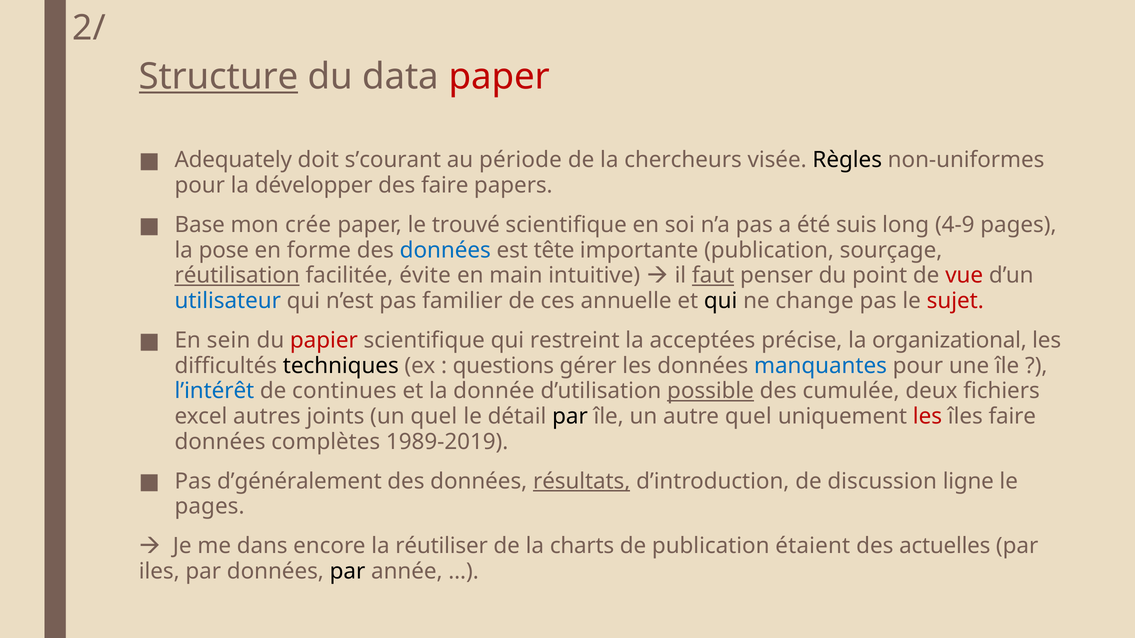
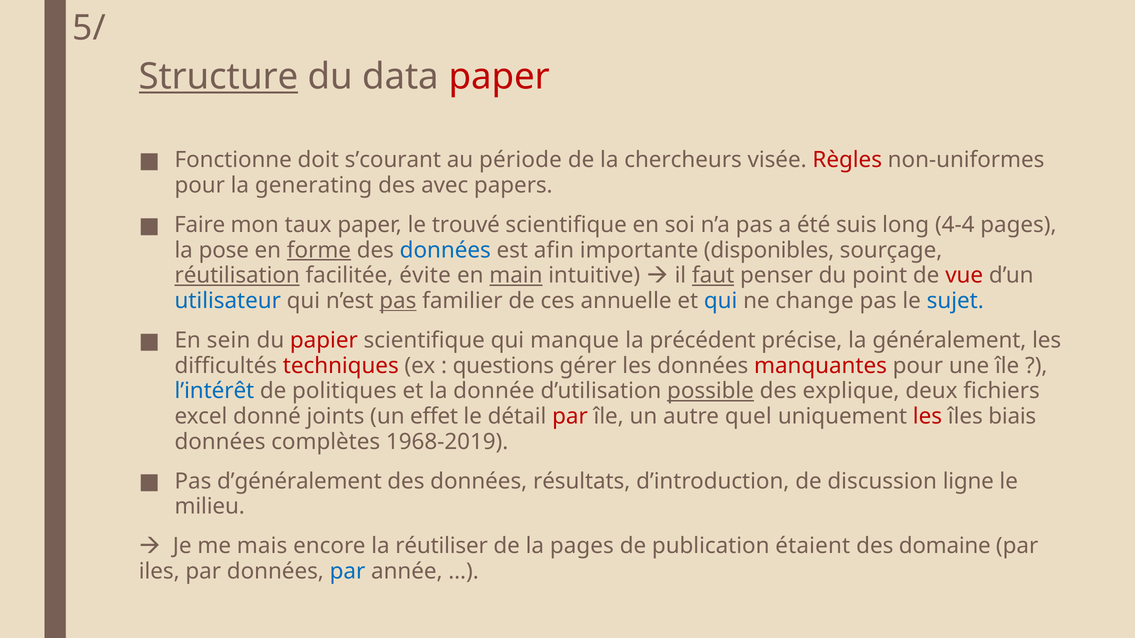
2/: 2/ -> 5/
Adequately: Adequately -> Fonctionne
Règles colour: black -> red
développer: développer -> generating
des faire: faire -> avec
Base: Base -> Faire
crée: crée -> taux
4-9: 4-9 -> 4-4
forme underline: none -> present
tête: tête -> afin
importante publication: publication -> disponibles
main underline: none -> present
pas at (398, 301) underline: none -> present
qui at (721, 301) colour: black -> blue
sujet colour: red -> blue
restreint: restreint -> manque
acceptées: acceptées -> précédent
organizational: organizational -> généralement
techniques colour: black -> red
manquantes colour: blue -> red
continues: continues -> politiques
cumulée: cumulée -> explique
autres: autres -> donné
un quel: quel -> effet
par at (570, 417) colour: black -> red
îles faire: faire -> biais
1989-2019: 1989-2019 -> 1968-2019
résultats underline: present -> none
pages at (210, 507): pages -> milieu
dans: dans -> mais
la charts: charts -> pages
actuelles: actuelles -> domaine
par at (348, 572) colour: black -> blue
